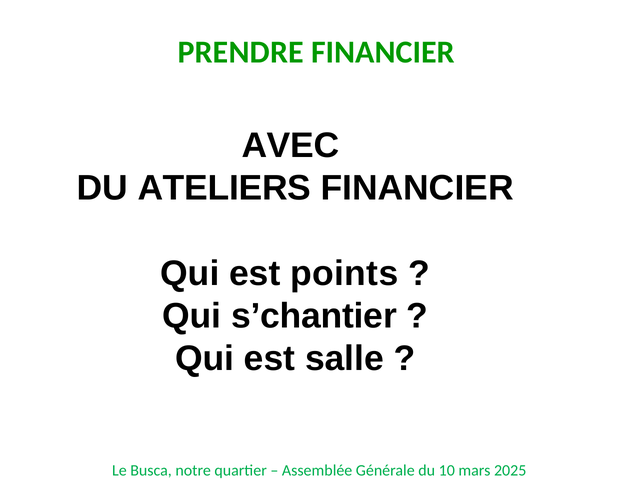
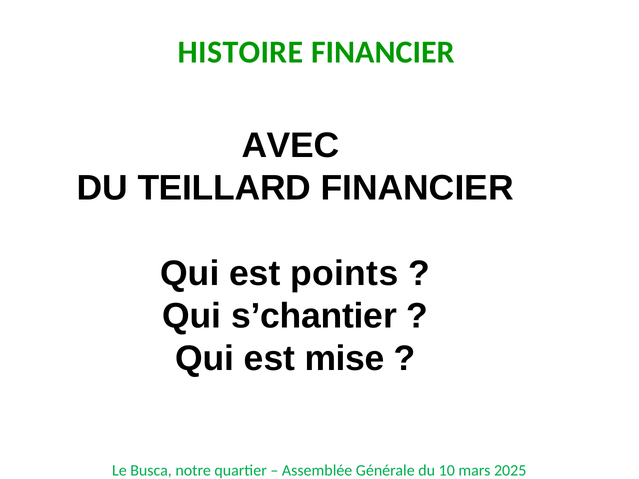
PRENDRE: PRENDRE -> HISTOIRE
ATELIERS: ATELIERS -> TEILLARD
salle: salle -> mise
